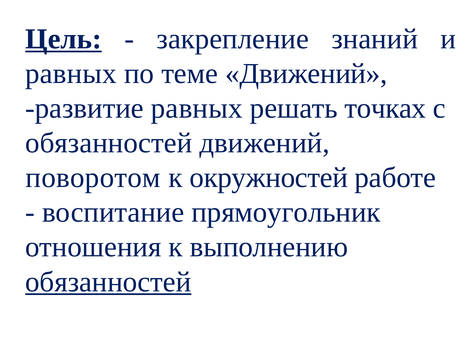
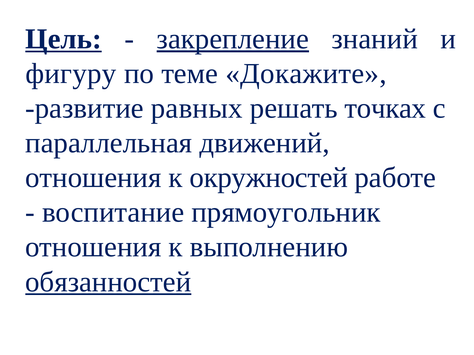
закрепление underline: none -> present
равных at (71, 74): равных -> фигуру
теме Движений: Движений -> Докажите
обязанностей at (109, 143): обязанностей -> параллельная
поворотом at (93, 178): поворотом -> отношения
